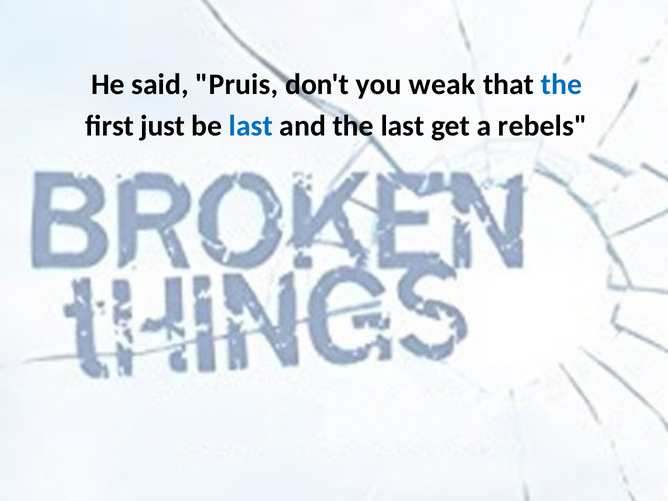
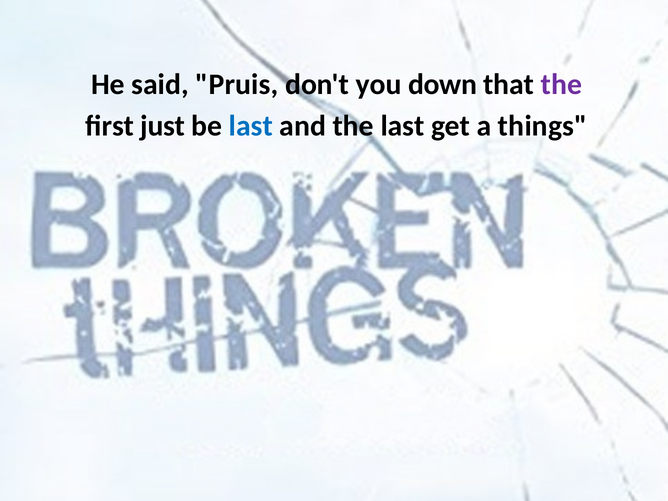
weak: weak -> down
the at (561, 84) colour: blue -> purple
rebels: rebels -> things
